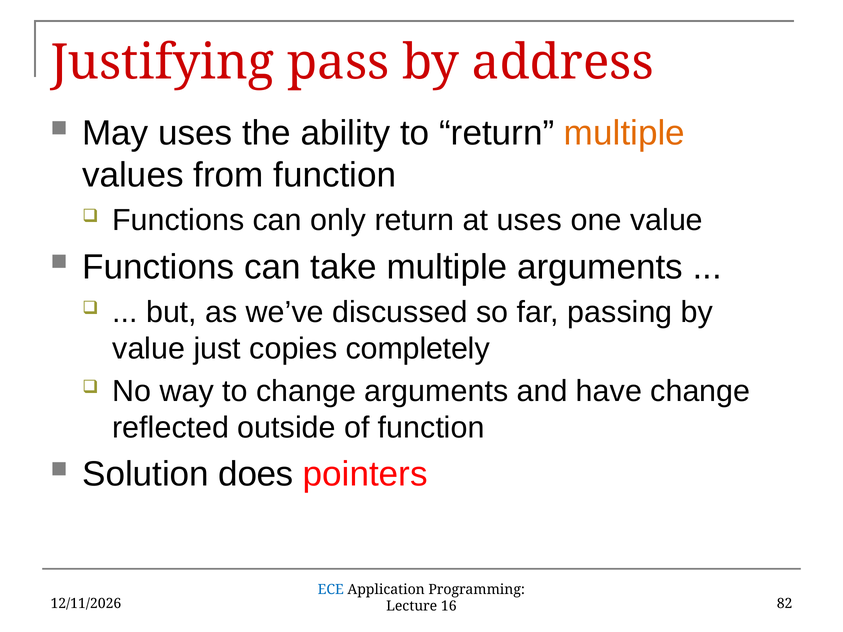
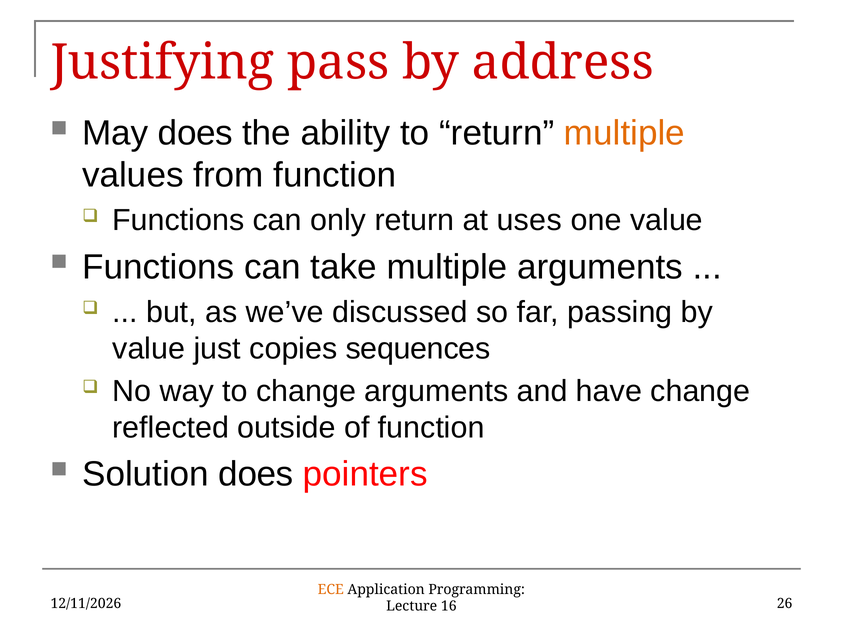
May uses: uses -> does
completely: completely -> sequences
ECE colour: blue -> orange
82: 82 -> 26
